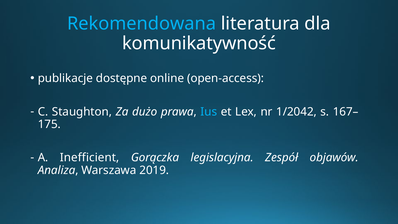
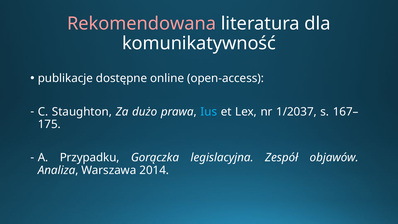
Rekomendowana colour: light blue -> pink
1/2042: 1/2042 -> 1/2037
Inefficient: Inefficient -> Przypadku
2019: 2019 -> 2014
